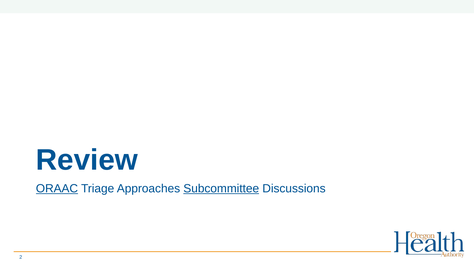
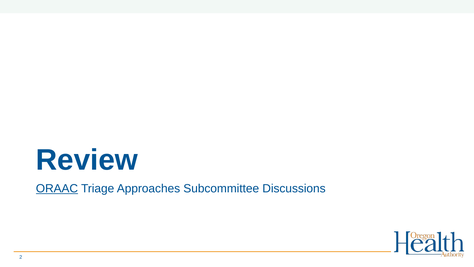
Subcommittee underline: present -> none
